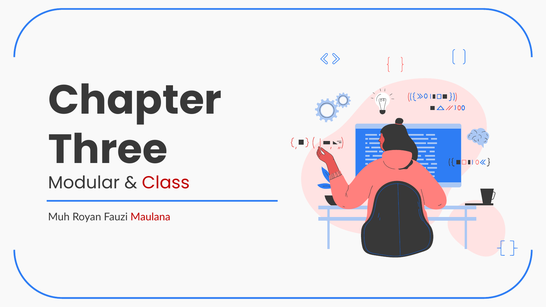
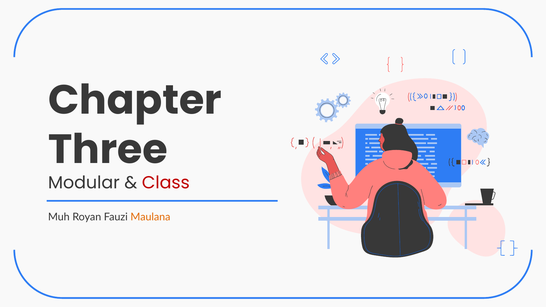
Maulana colour: red -> orange
